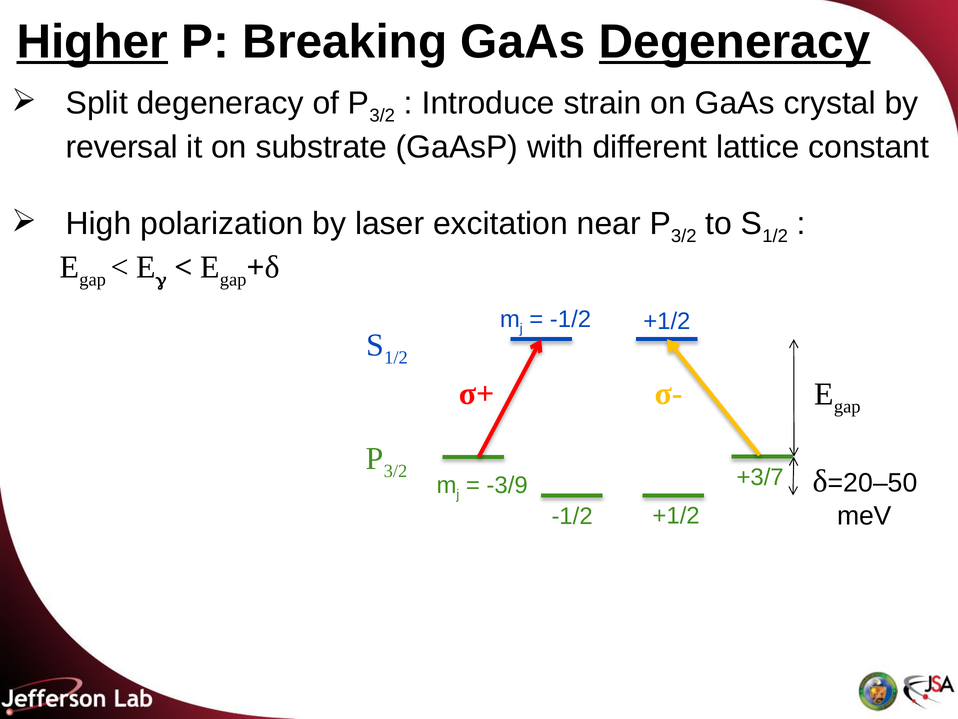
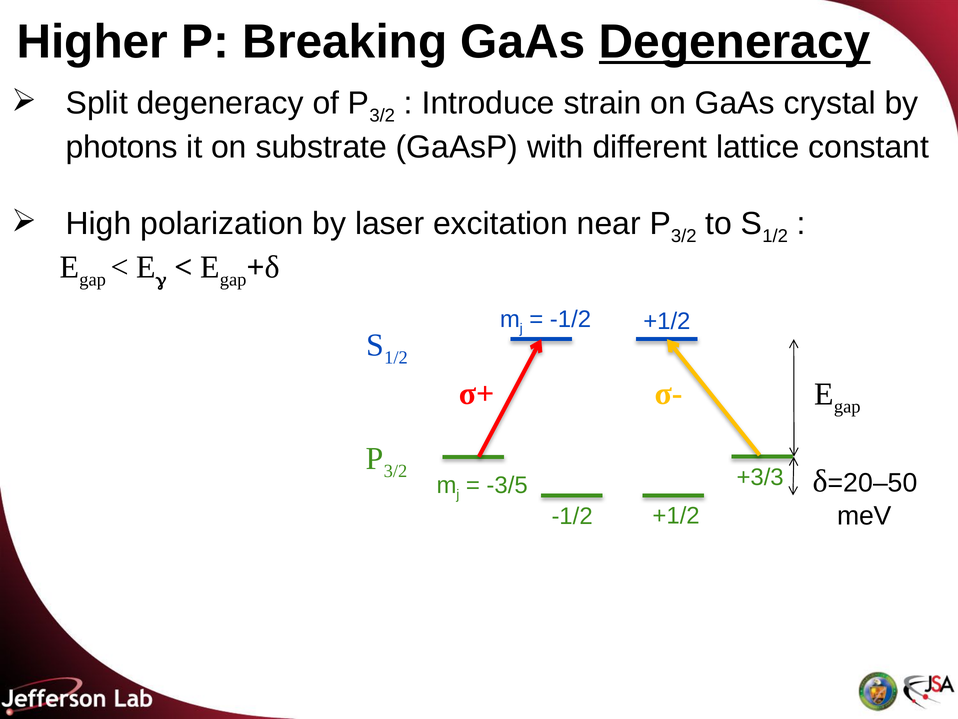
Higher underline: present -> none
reversal: reversal -> photons
+3/7: +3/7 -> +3/3
-3/9: -3/9 -> -3/5
